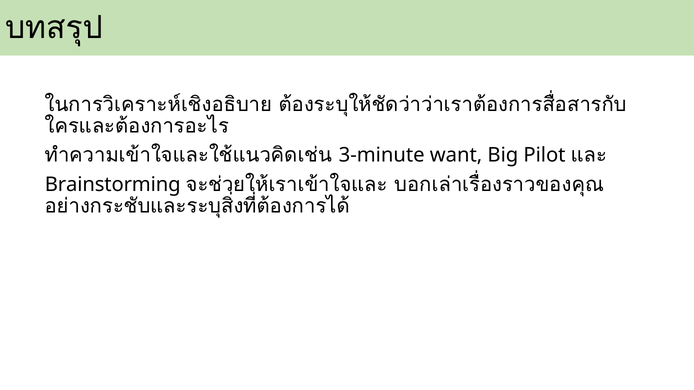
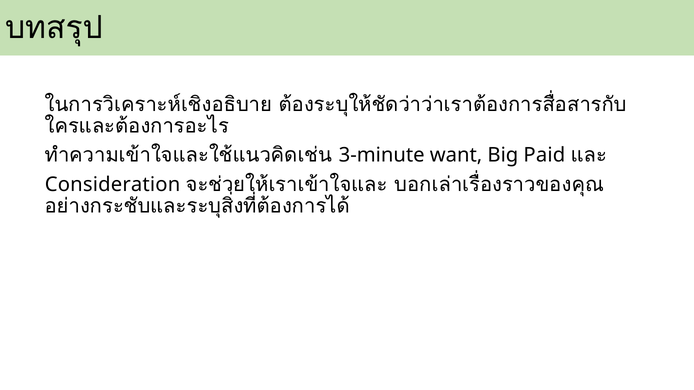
Pilot: Pilot -> Paid
Brainstorming: Brainstorming -> Consideration
